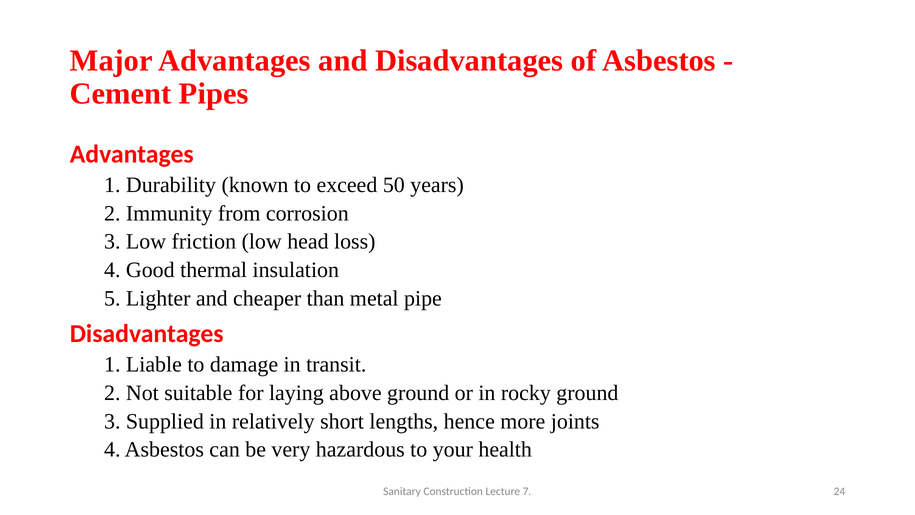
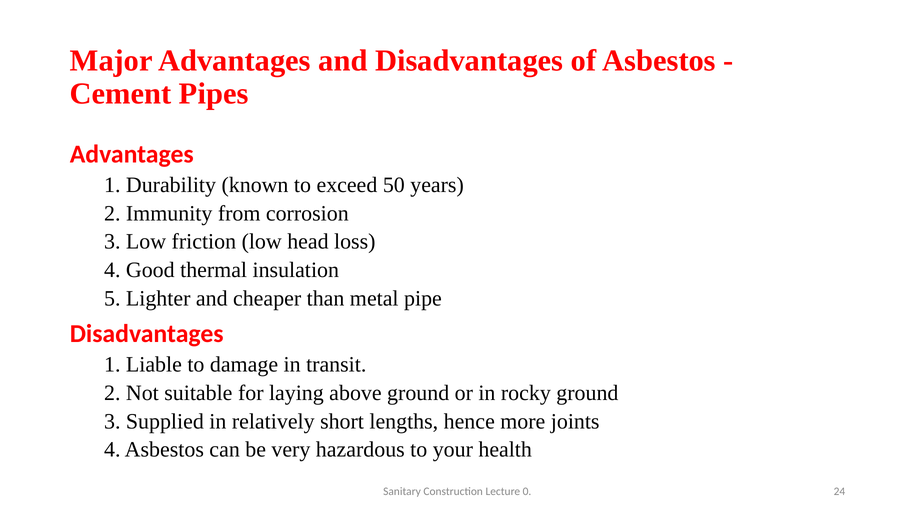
7: 7 -> 0
